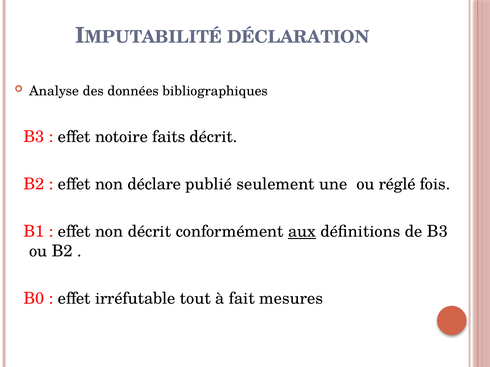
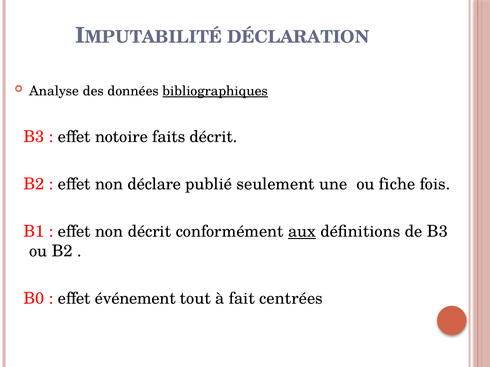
bibliographiques underline: none -> present
réglé: réglé -> fiche
irréfutable: irréfutable -> événement
mesures: mesures -> centrées
